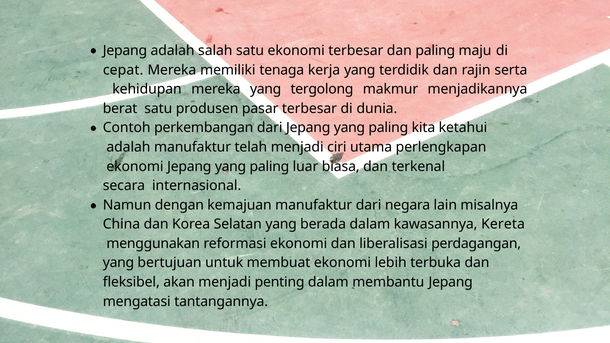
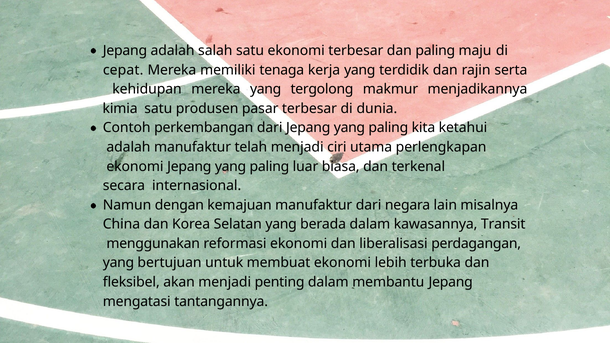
berat: berat -> kimia
Kereta: Kereta -> Transit
